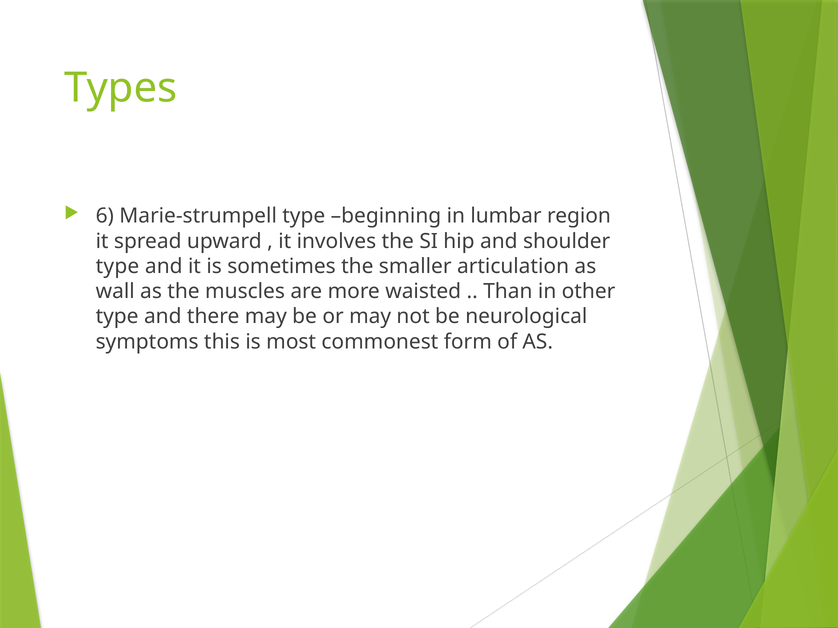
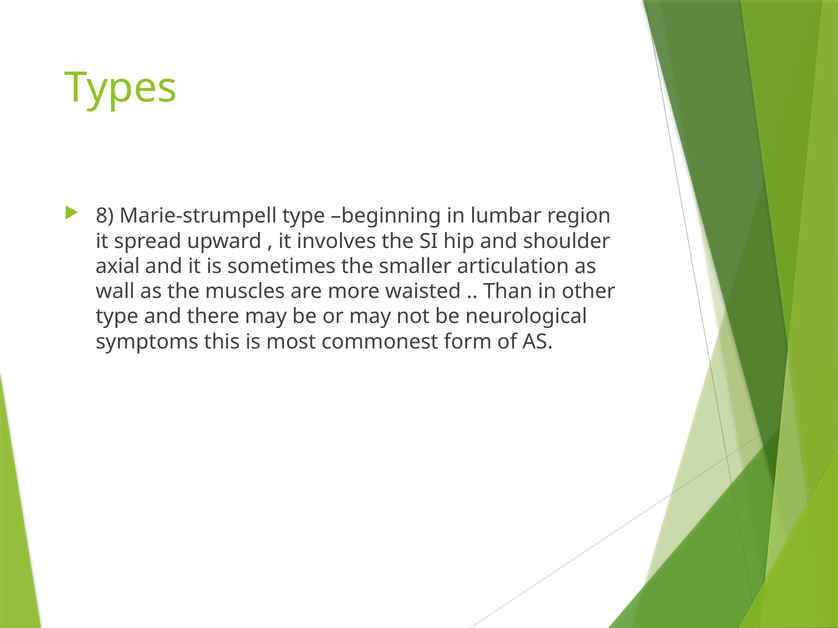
6: 6 -> 8
type at (117, 267): type -> axial
